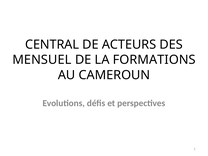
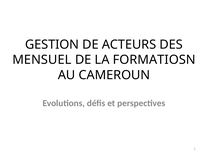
CENTRAL: CENTRAL -> GESTION
FORMATIONS: FORMATIONS -> FORMATIOSN
